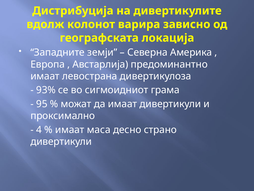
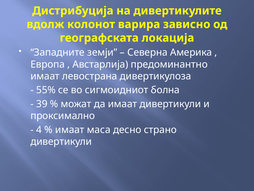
93%: 93% -> 55%
грама: грама -> болна
95: 95 -> 39
